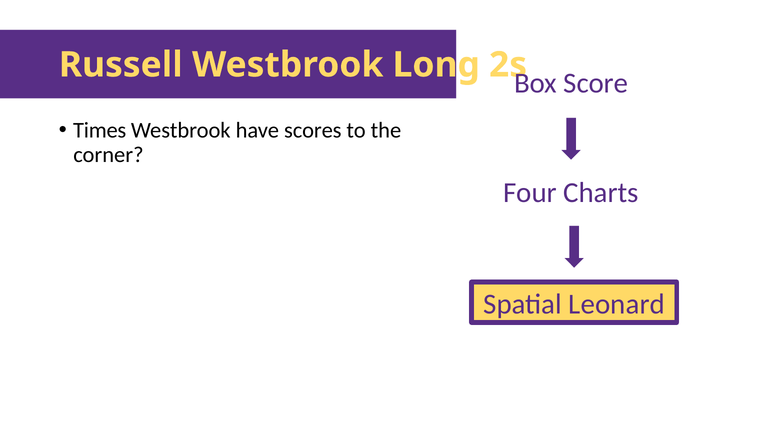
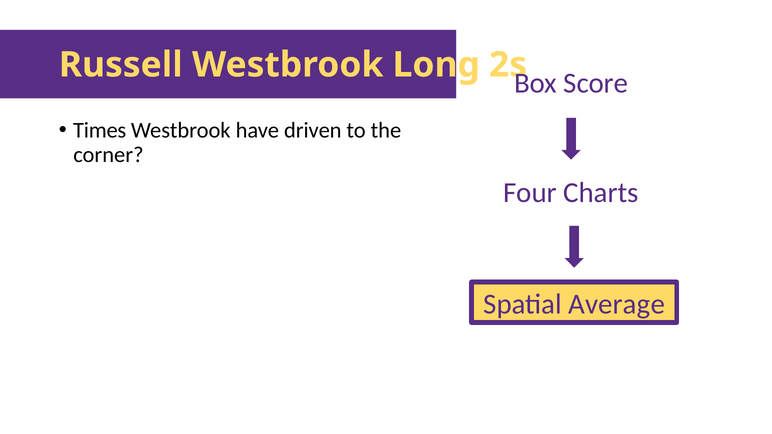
scores: scores -> driven
Leonard: Leonard -> Average
